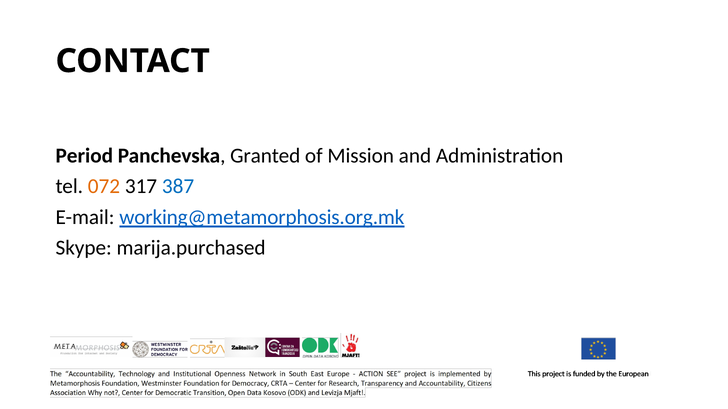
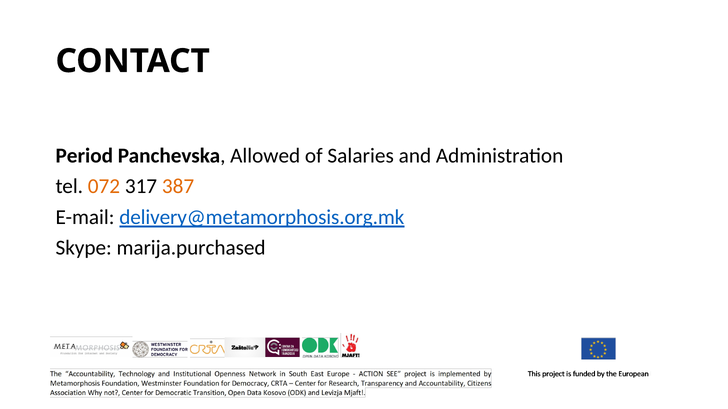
Granted: Granted -> Allowed
Mission: Mission -> Salaries
387 colour: blue -> orange
working@metamorphosis.org.mk: working@metamorphosis.org.mk -> delivery@metamorphosis.org.mk
